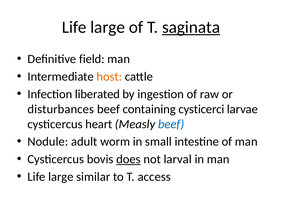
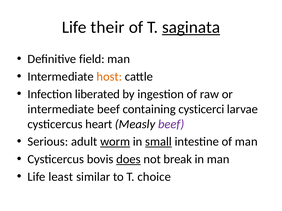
large at (108, 27): large -> their
disturbances at (61, 109): disturbances -> intermediate
beef at (171, 124) colour: blue -> purple
Nodule: Nodule -> Serious
worm underline: none -> present
small underline: none -> present
larval: larval -> break
large at (61, 177): large -> least
access: access -> choice
